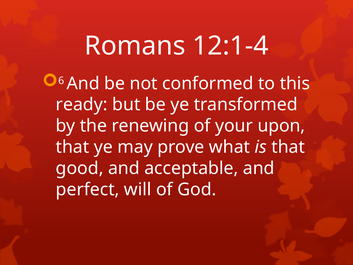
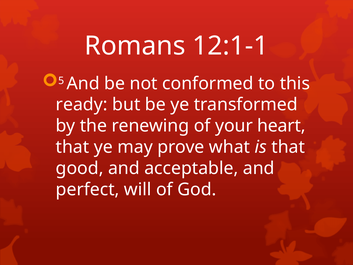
12:1-4: 12:1-4 -> 12:1-1
6: 6 -> 5
upon: upon -> heart
